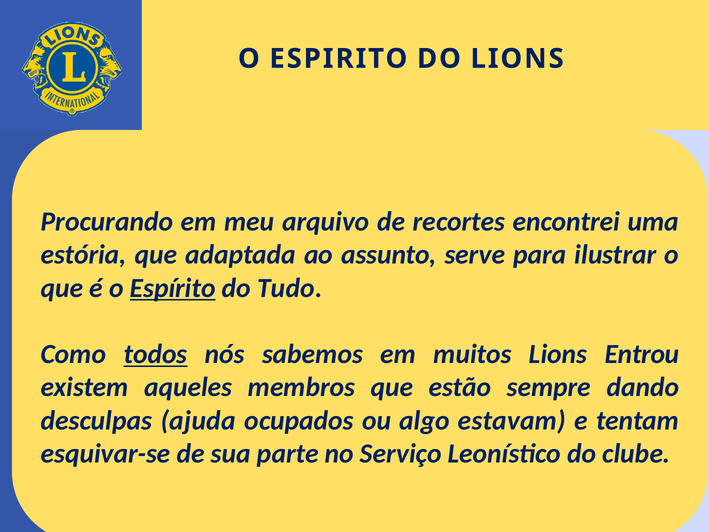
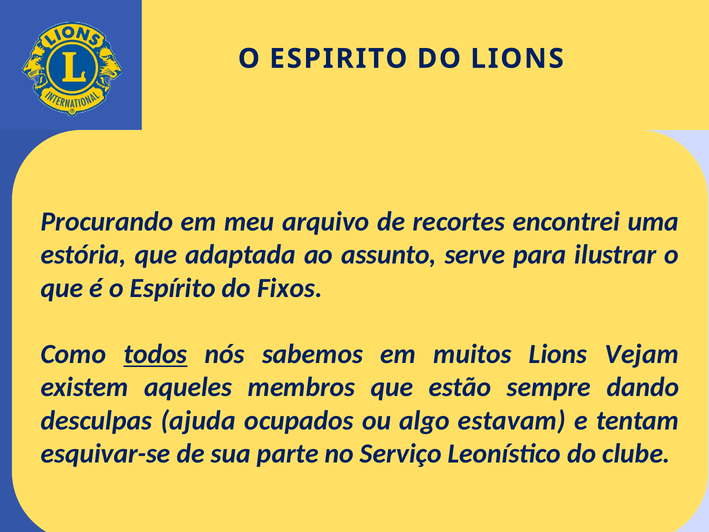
Espírito underline: present -> none
Tudo: Tudo -> Fixos
Entrou: Entrou -> Vejam
